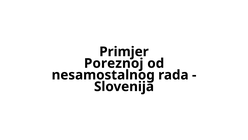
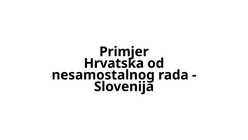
Poreznoj: Poreznoj -> Hrvatska
